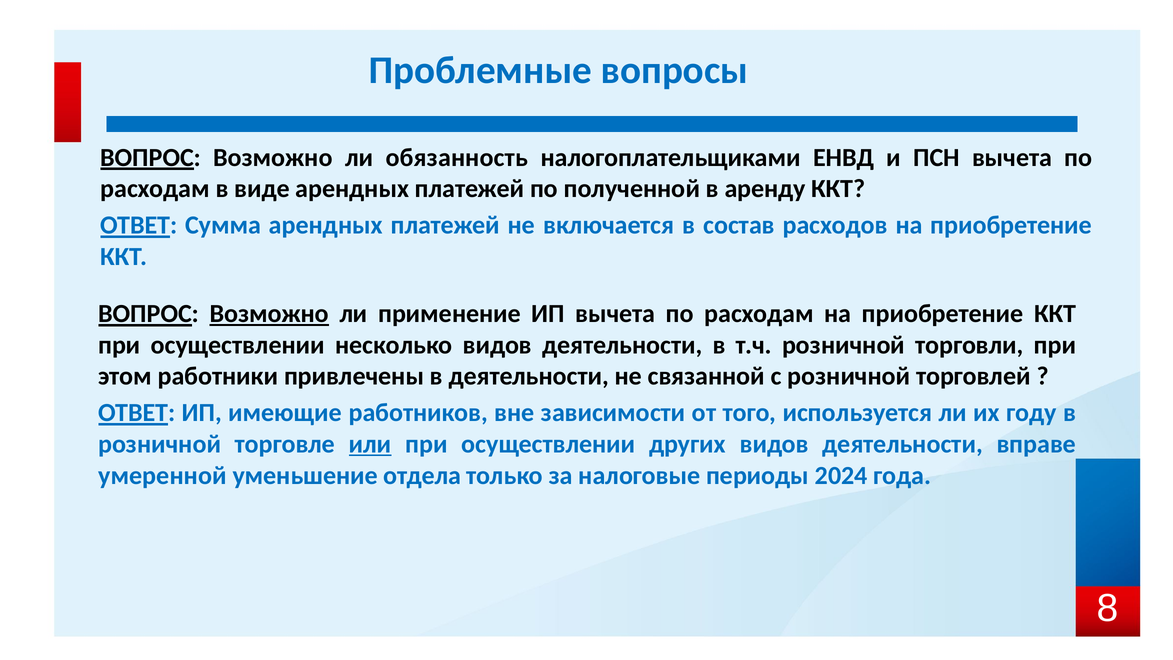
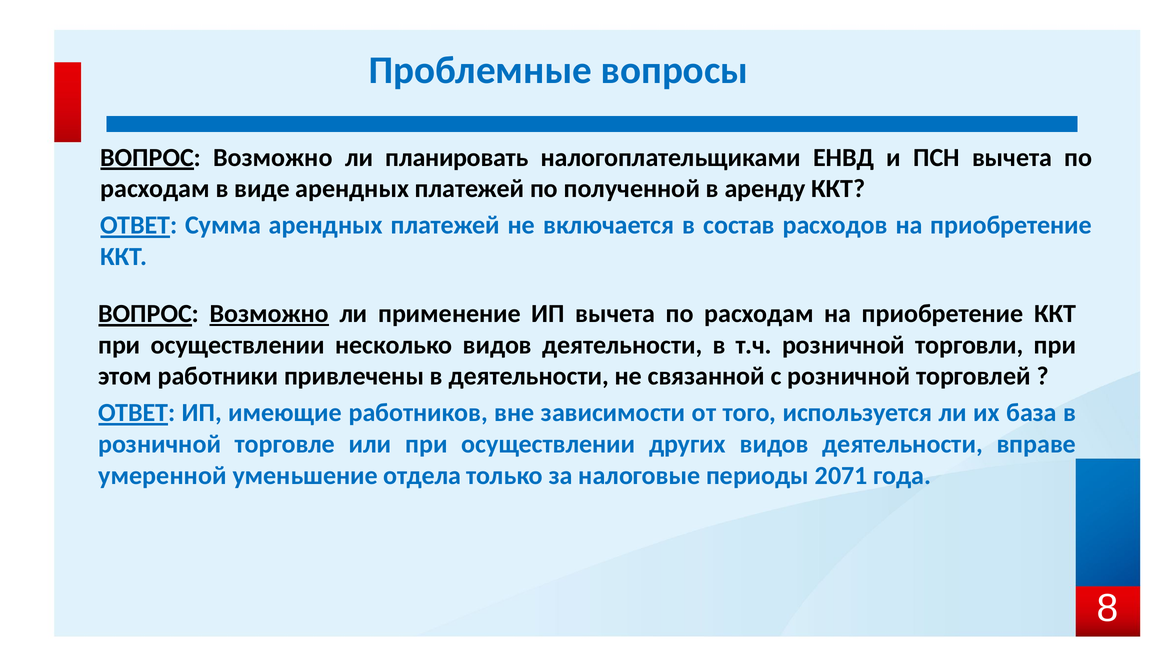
обязанность: обязанность -> планировать
году: году -> база
или underline: present -> none
2024: 2024 -> 2071
